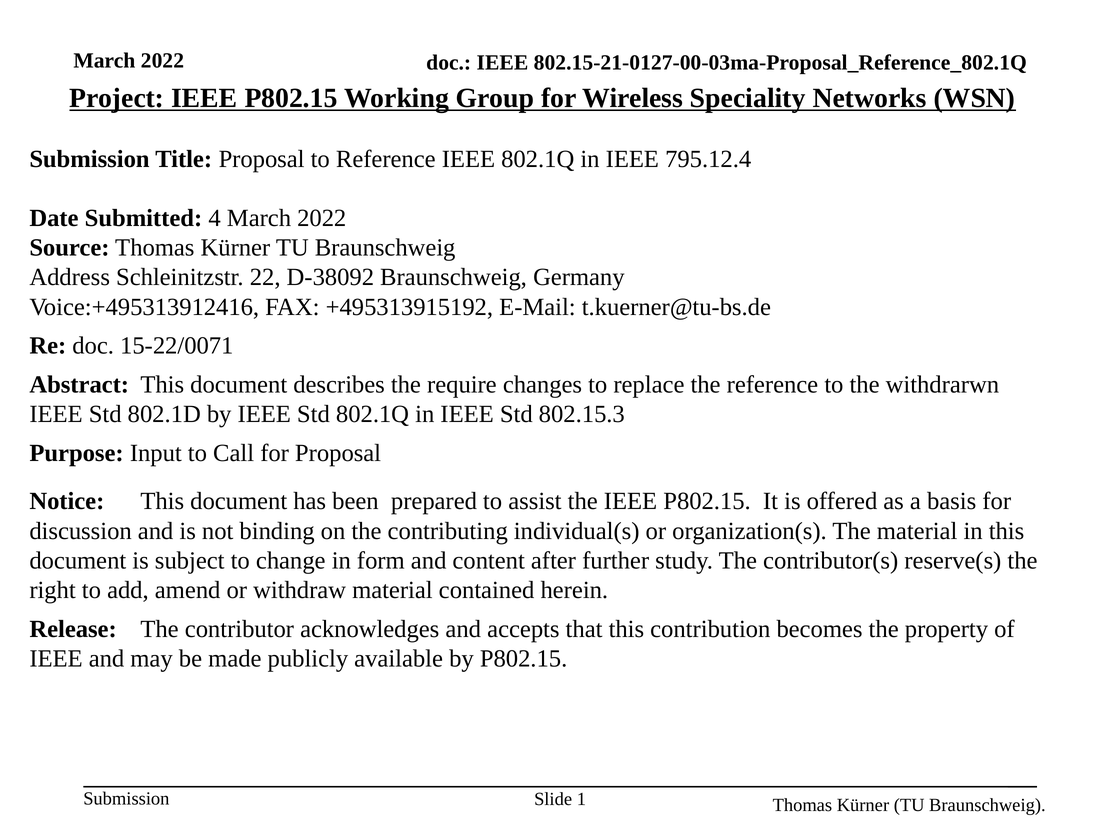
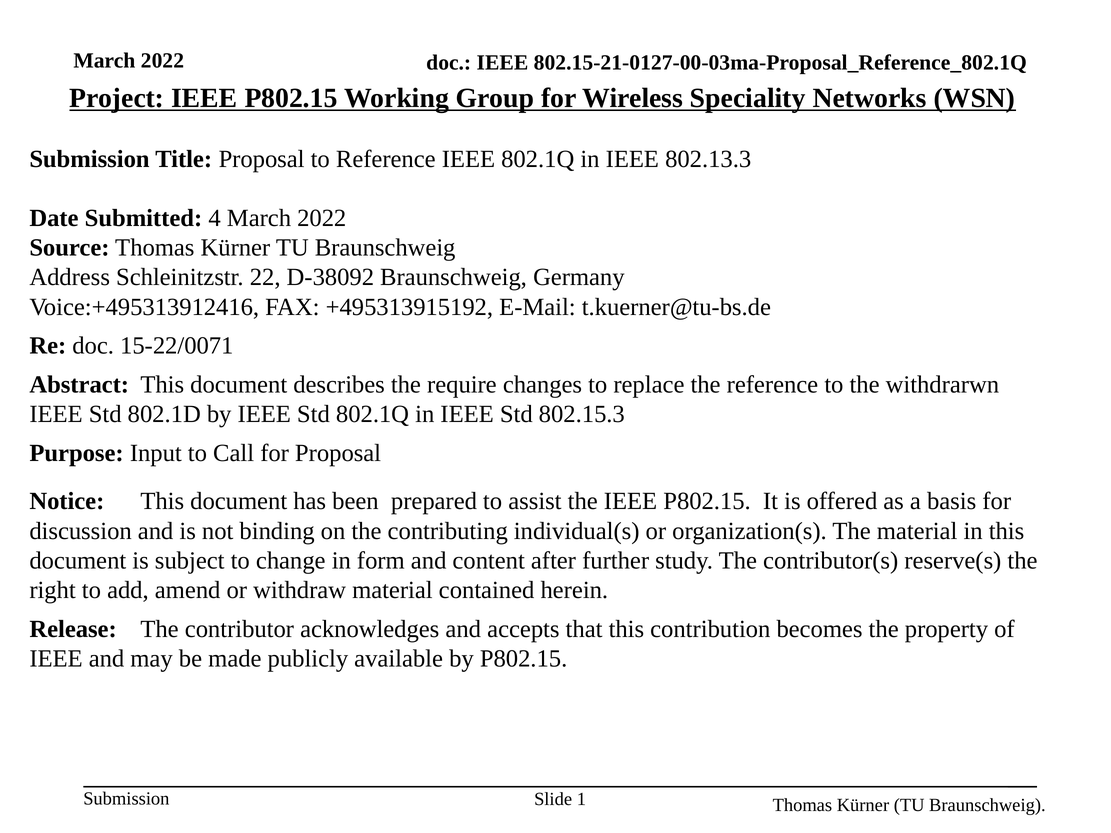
795.12.4: 795.12.4 -> 802.13.3
